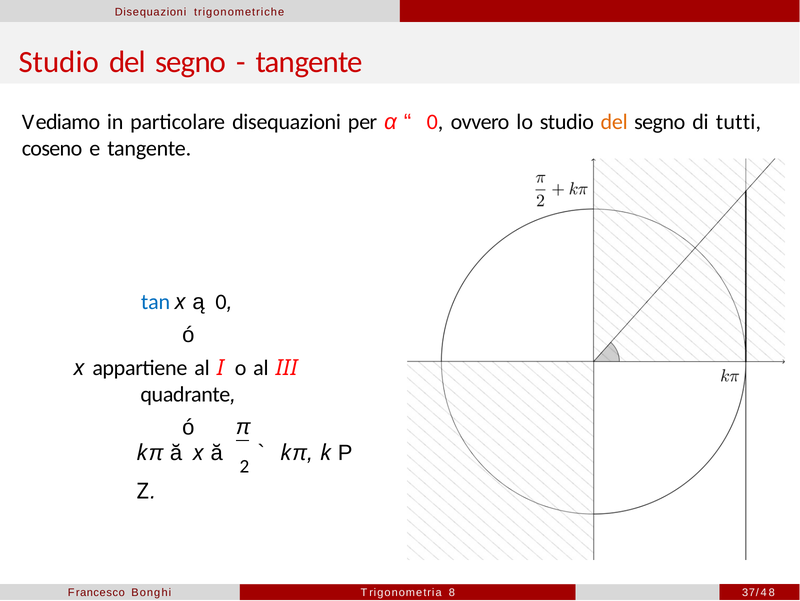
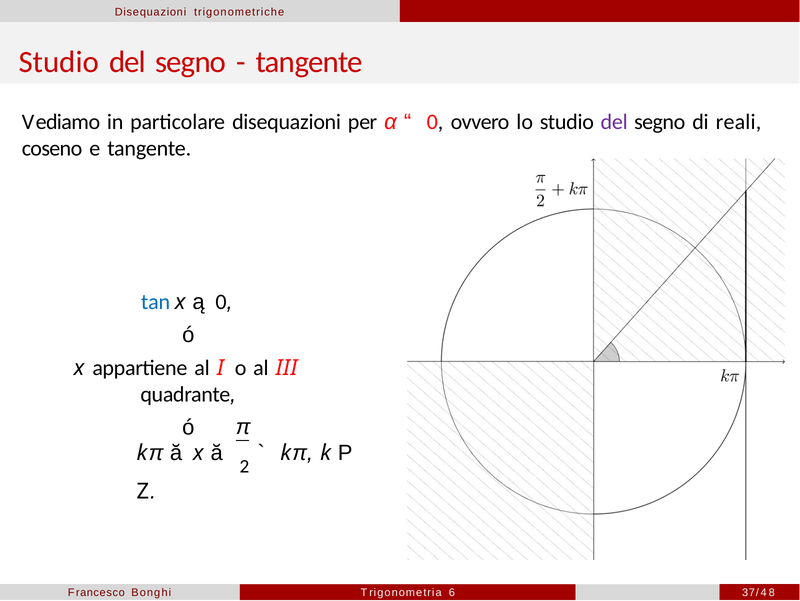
del at (614, 122) colour: orange -> purple
tutti: tutti -> reali
8: 8 -> 6
